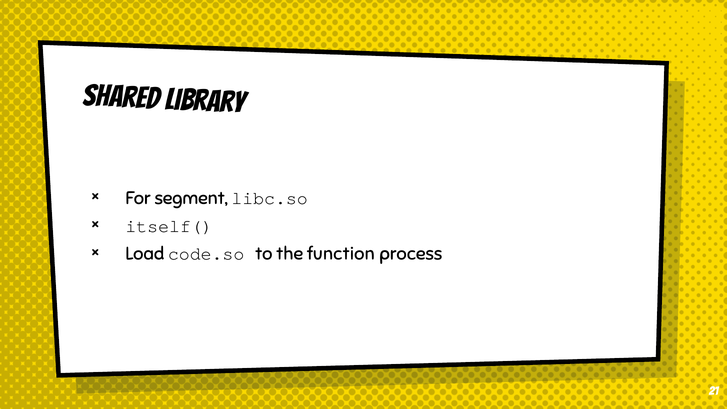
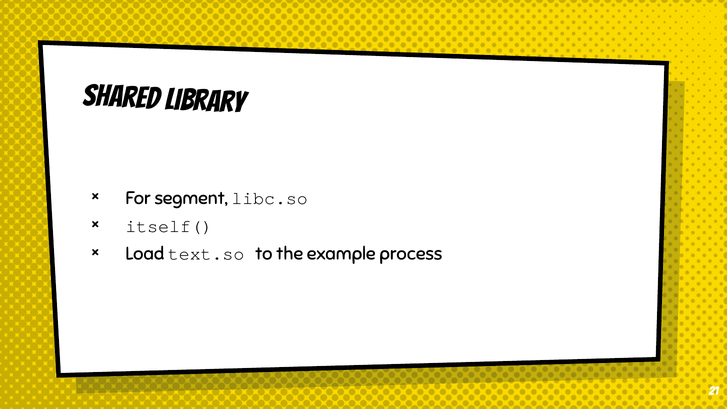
code.so: code.so -> text.so
function: function -> example
